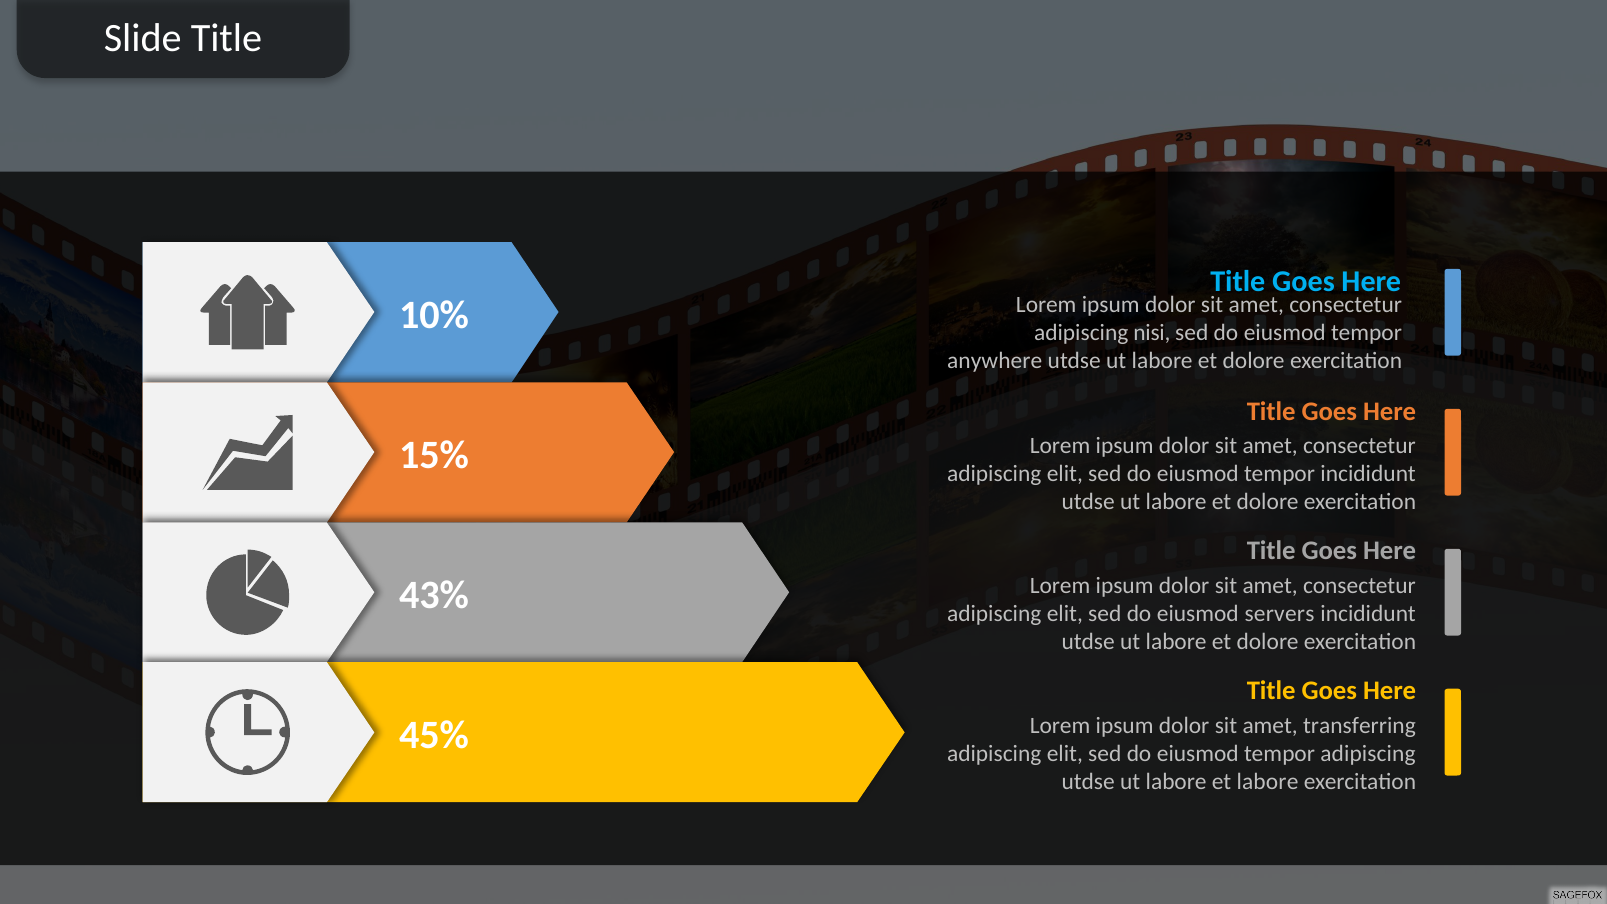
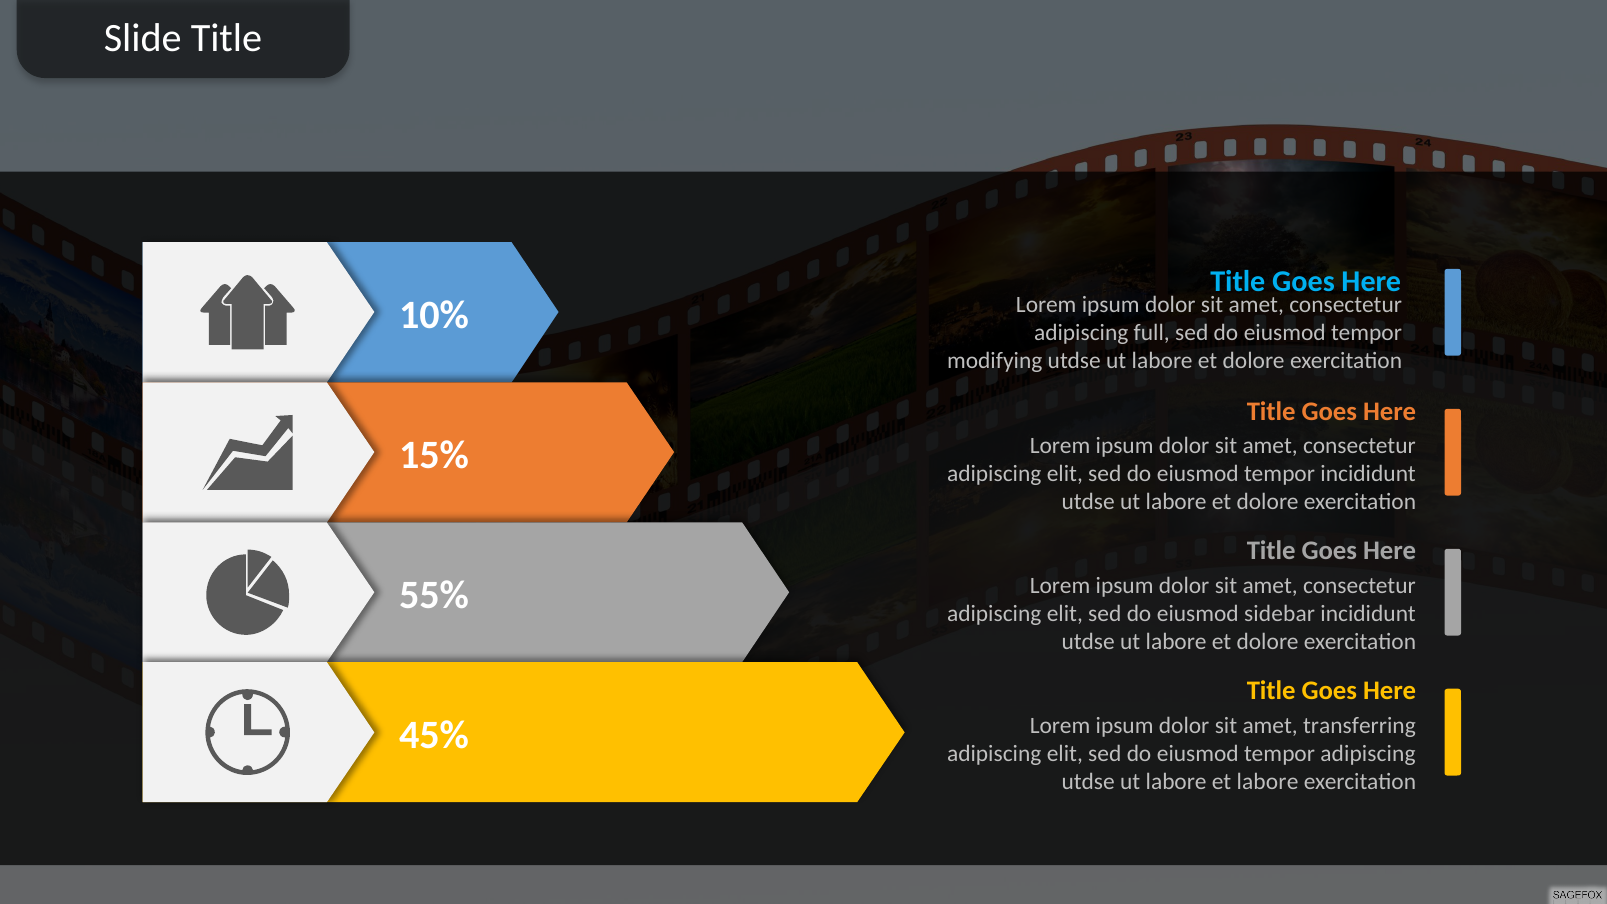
nisi: nisi -> full
anywhere: anywhere -> modifying
43%: 43% -> 55%
servers: servers -> sidebar
